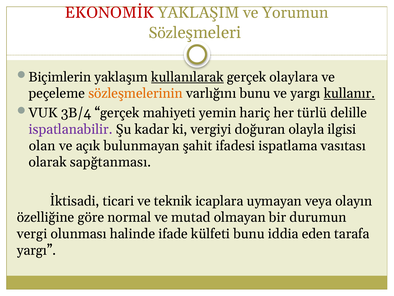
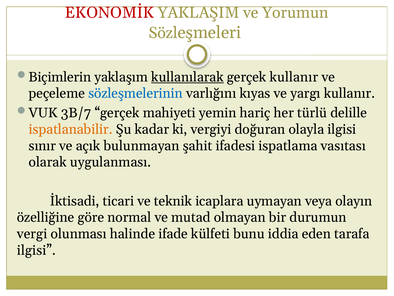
gerçek olaylara: olaylara -> kullanır
sözleşmelerinin colour: orange -> blue
varlığını bunu: bunu -> kıyas
kullanır at (349, 93) underline: present -> none
3B/4: 3B/4 -> 3B/7
ispatlanabilir colour: purple -> orange
olan: olan -> sınır
sapğtanması: sapğtanması -> uygulanması
yargı at (36, 250): yargı -> ilgisi
